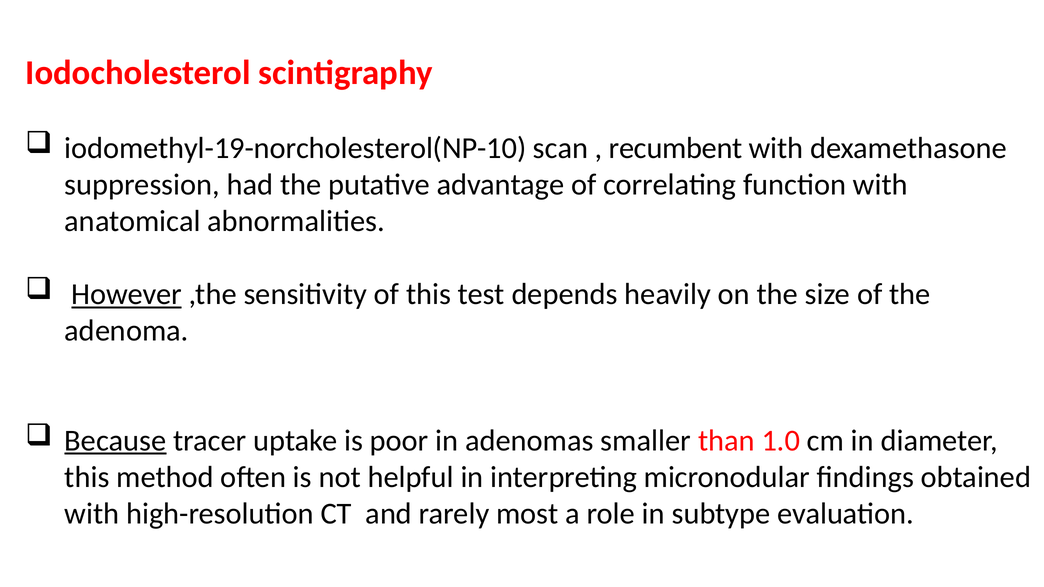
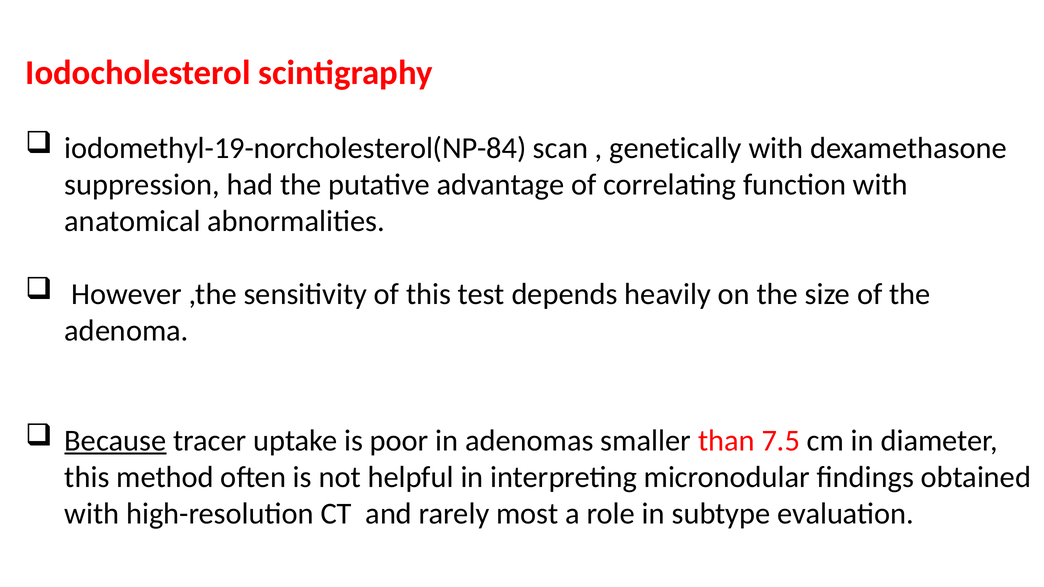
iodomethyl-19-norcholesterol(NP-10: iodomethyl-19-norcholesterol(NP-10 -> iodomethyl-19-norcholesterol(NP-84
recumbent: recumbent -> genetically
However underline: present -> none
1.0: 1.0 -> 7.5
